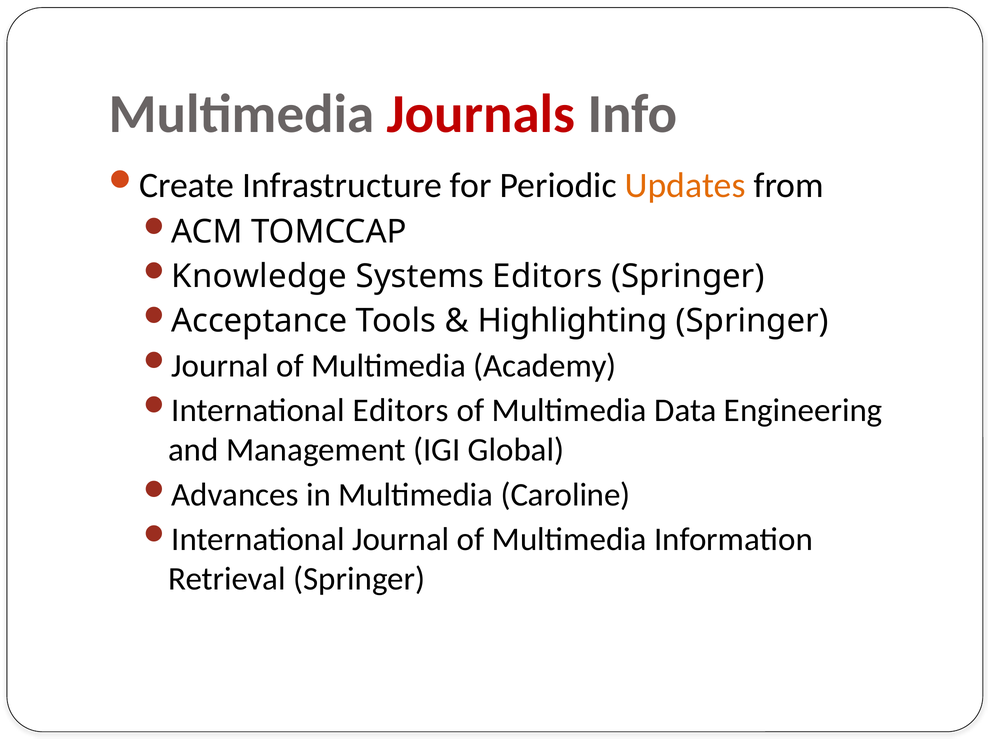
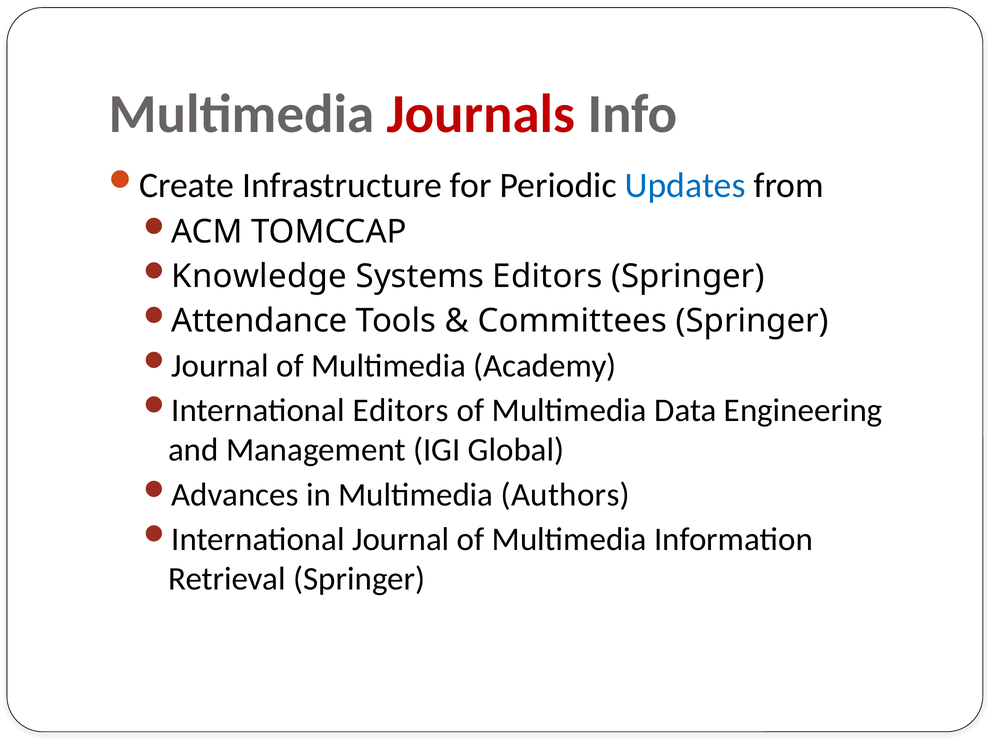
Updates colour: orange -> blue
Acceptance: Acceptance -> Attendance
Highlighting: Highlighting -> Committees
Caroline: Caroline -> Authors
